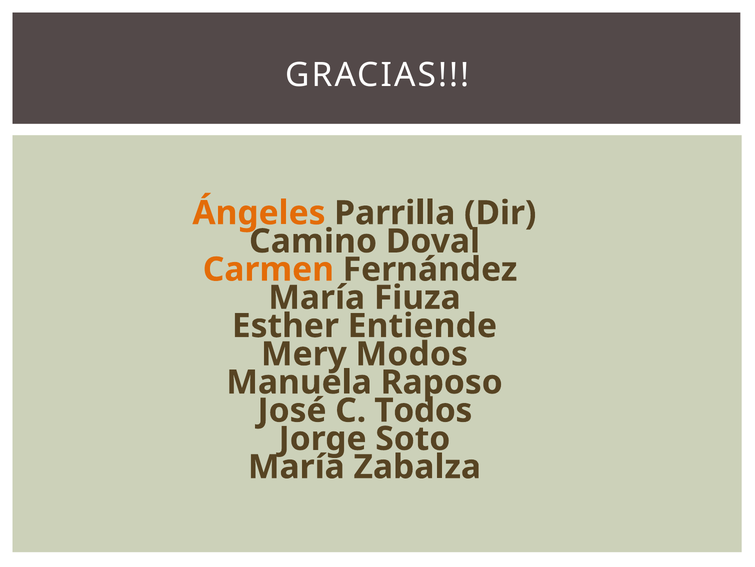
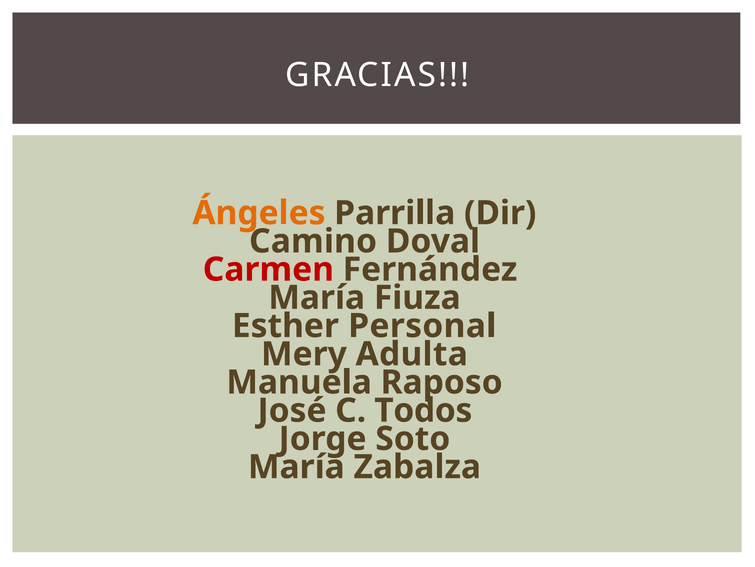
Carmen colour: orange -> red
Entiende: Entiende -> Personal
Modos: Modos -> Adulta
